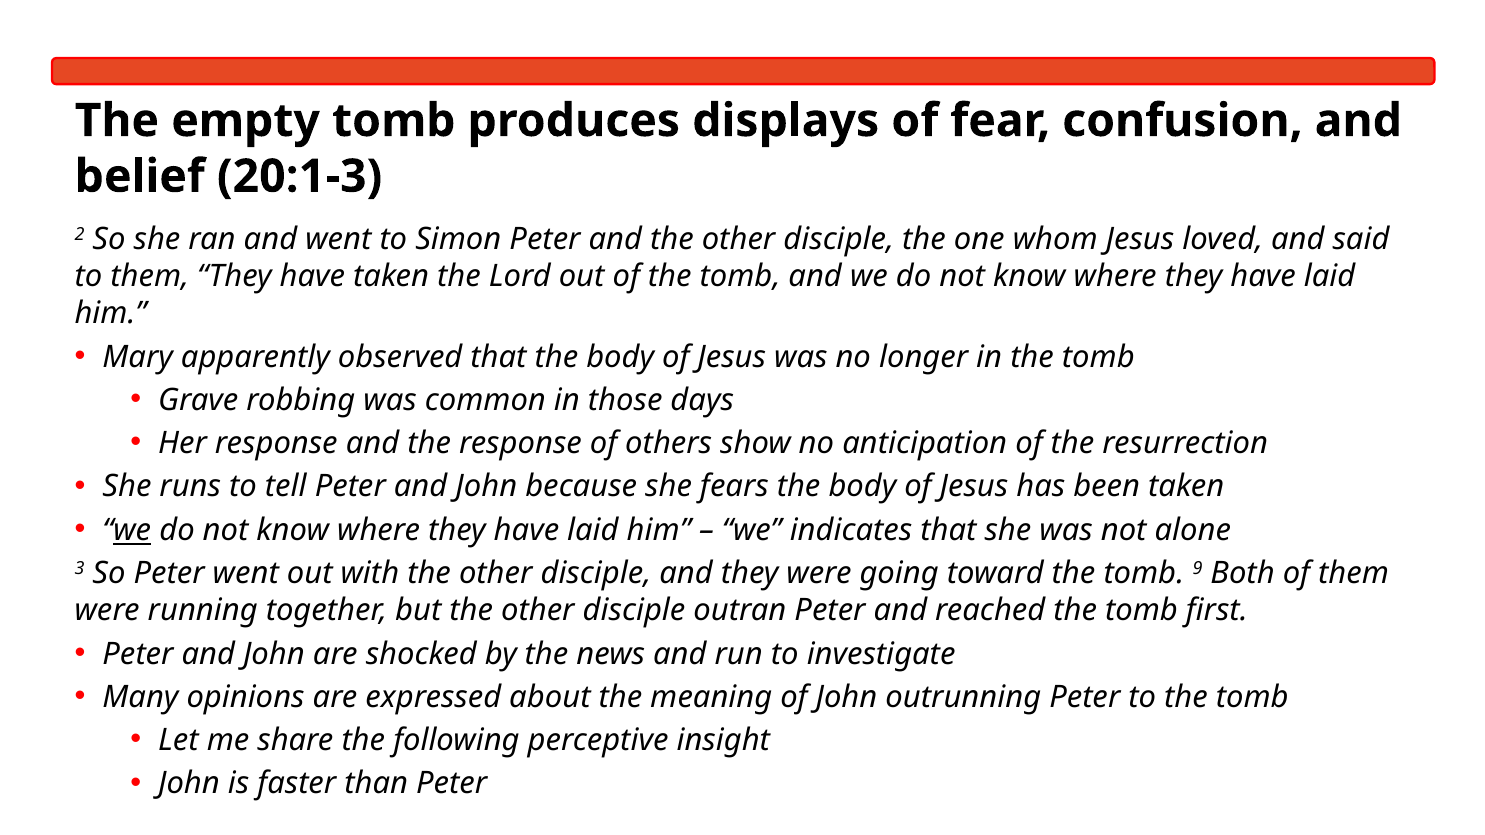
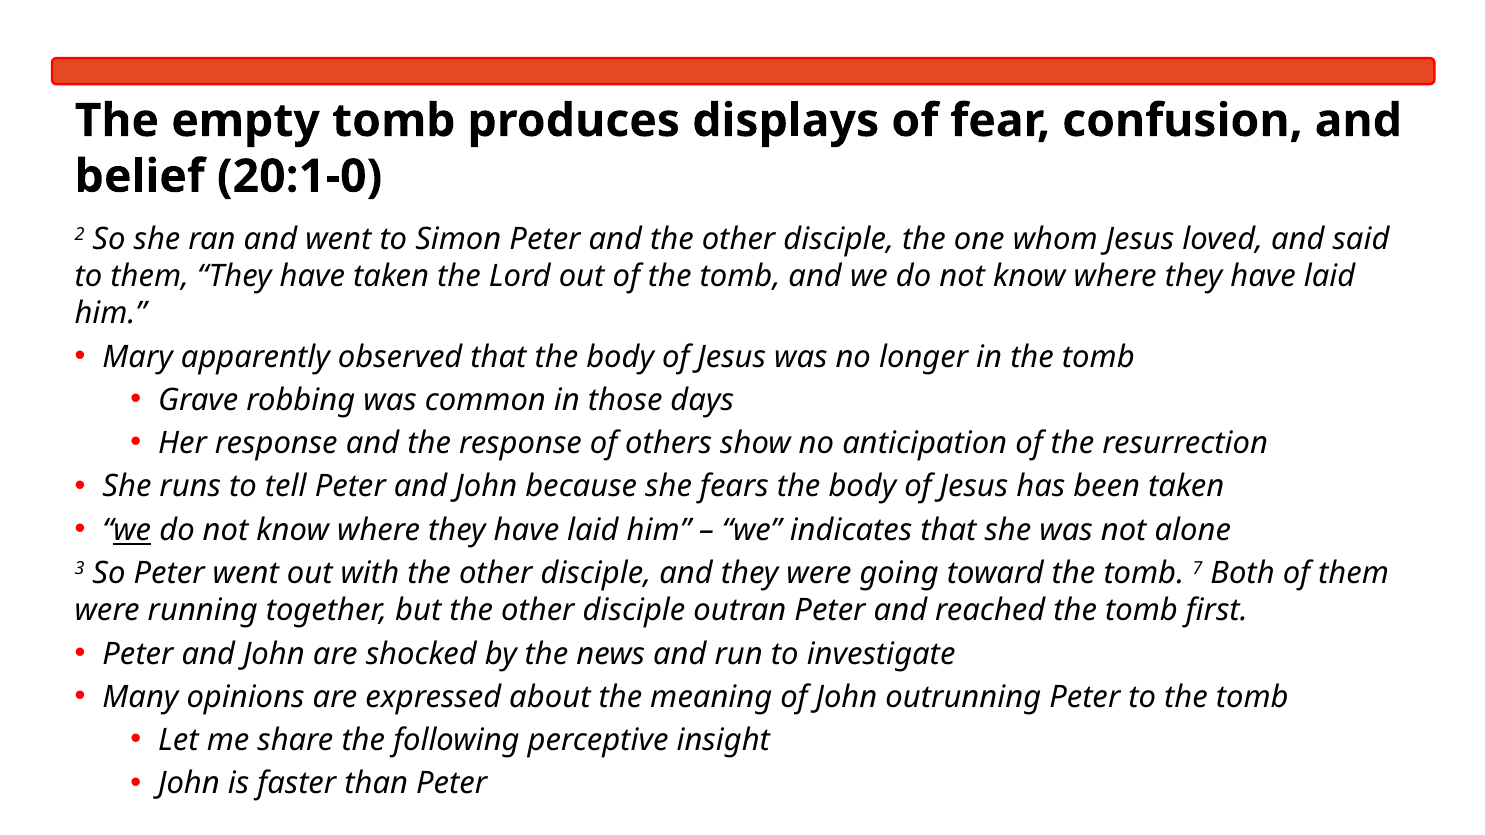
20:1-3: 20:1-3 -> 20:1-0
9: 9 -> 7
